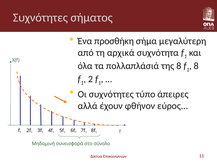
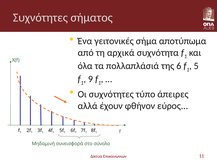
προσθήκη: προσθήκη -> γειτονικές
μεγαλύτερη: μεγαλύτερη -> αποτύπωμα
της 8: 8 -> 6
8 at (196, 66): 8 -> 5
2: 2 -> 9
